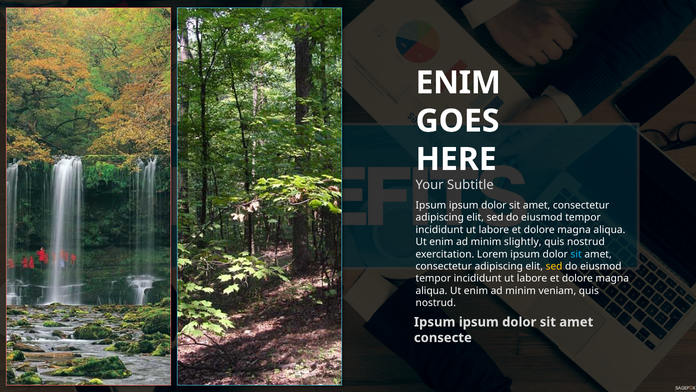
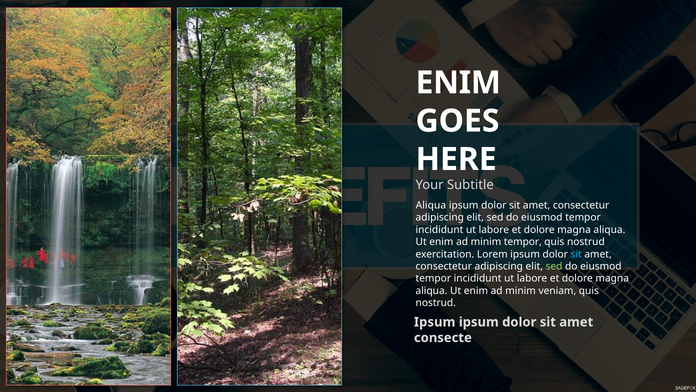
Ipsum at (431, 205): Ipsum -> Aliqua
minim slightly: slightly -> tempor
sed at (554, 266) colour: yellow -> light green
